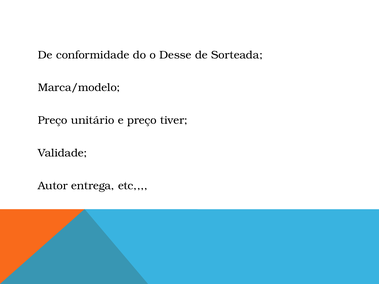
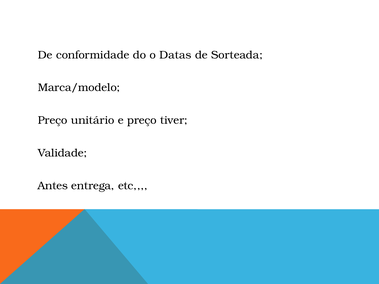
Desse: Desse -> Datas
Autor: Autor -> Antes
